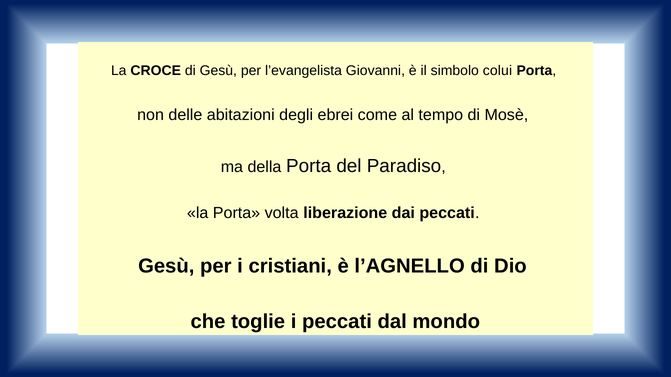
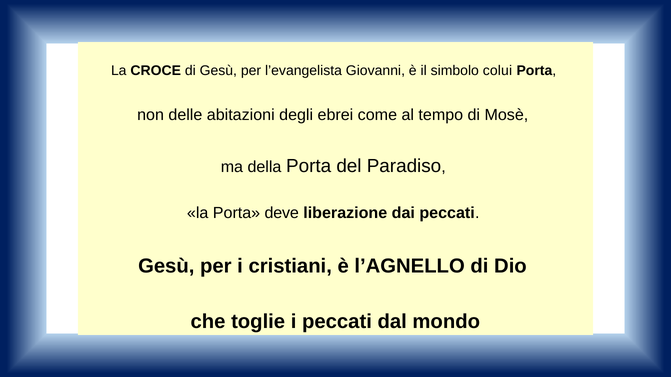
volta: volta -> deve
